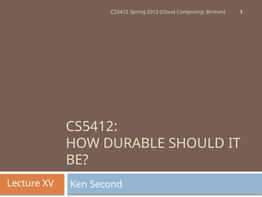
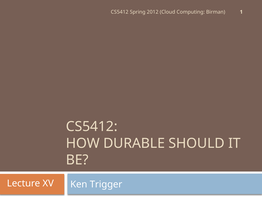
Second: Second -> Trigger
